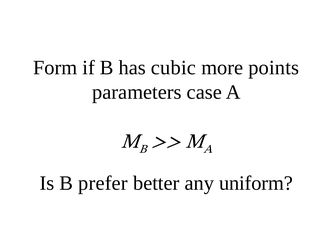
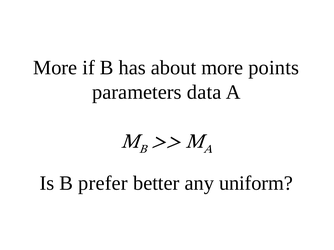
Form at (55, 68): Form -> More
cubic: cubic -> about
case: case -> data
